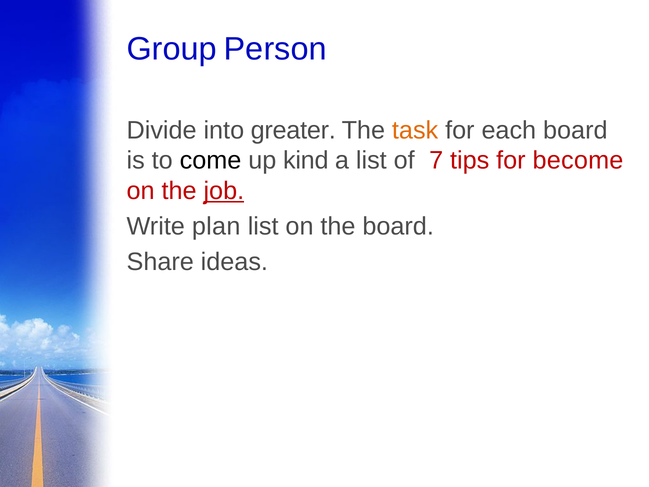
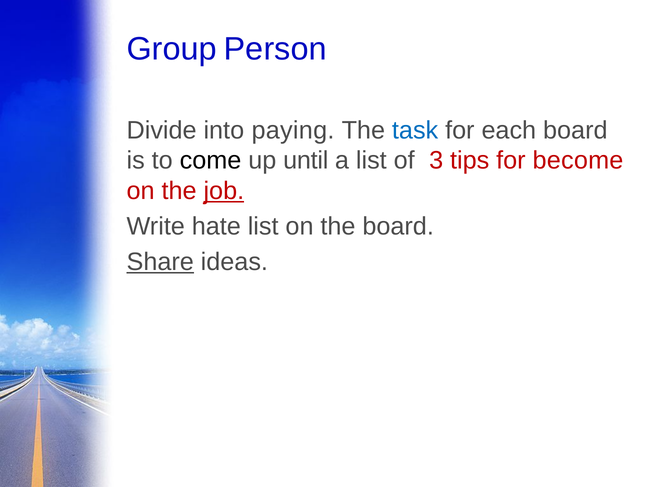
greater: greater -> paying
task colour: orange -> blue
kind: kind -> until
7: 7 -> 3
plan: plan -> hate
Share underline: none -> present
